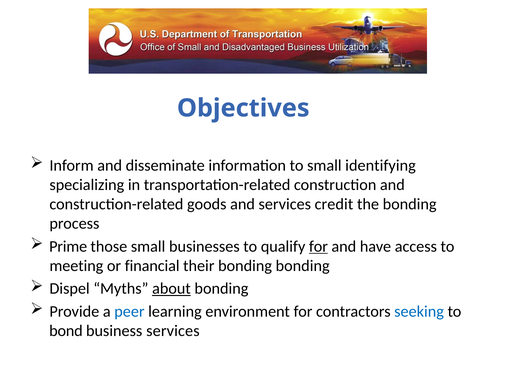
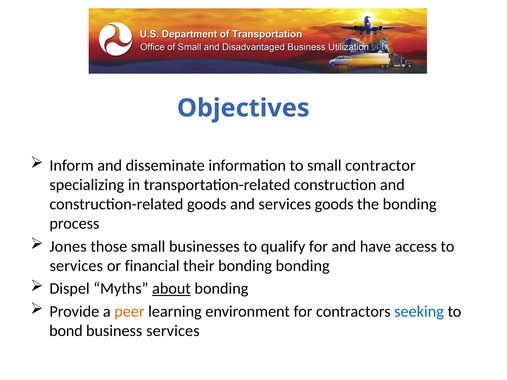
identifying: identifying -> contractor
services credit: credit -> goods
Prime: Prime -> Jones
for at (318, 247) underline: present -> none
meeting at (76, 266): meeting -> services
peer colour: blue -> orange
